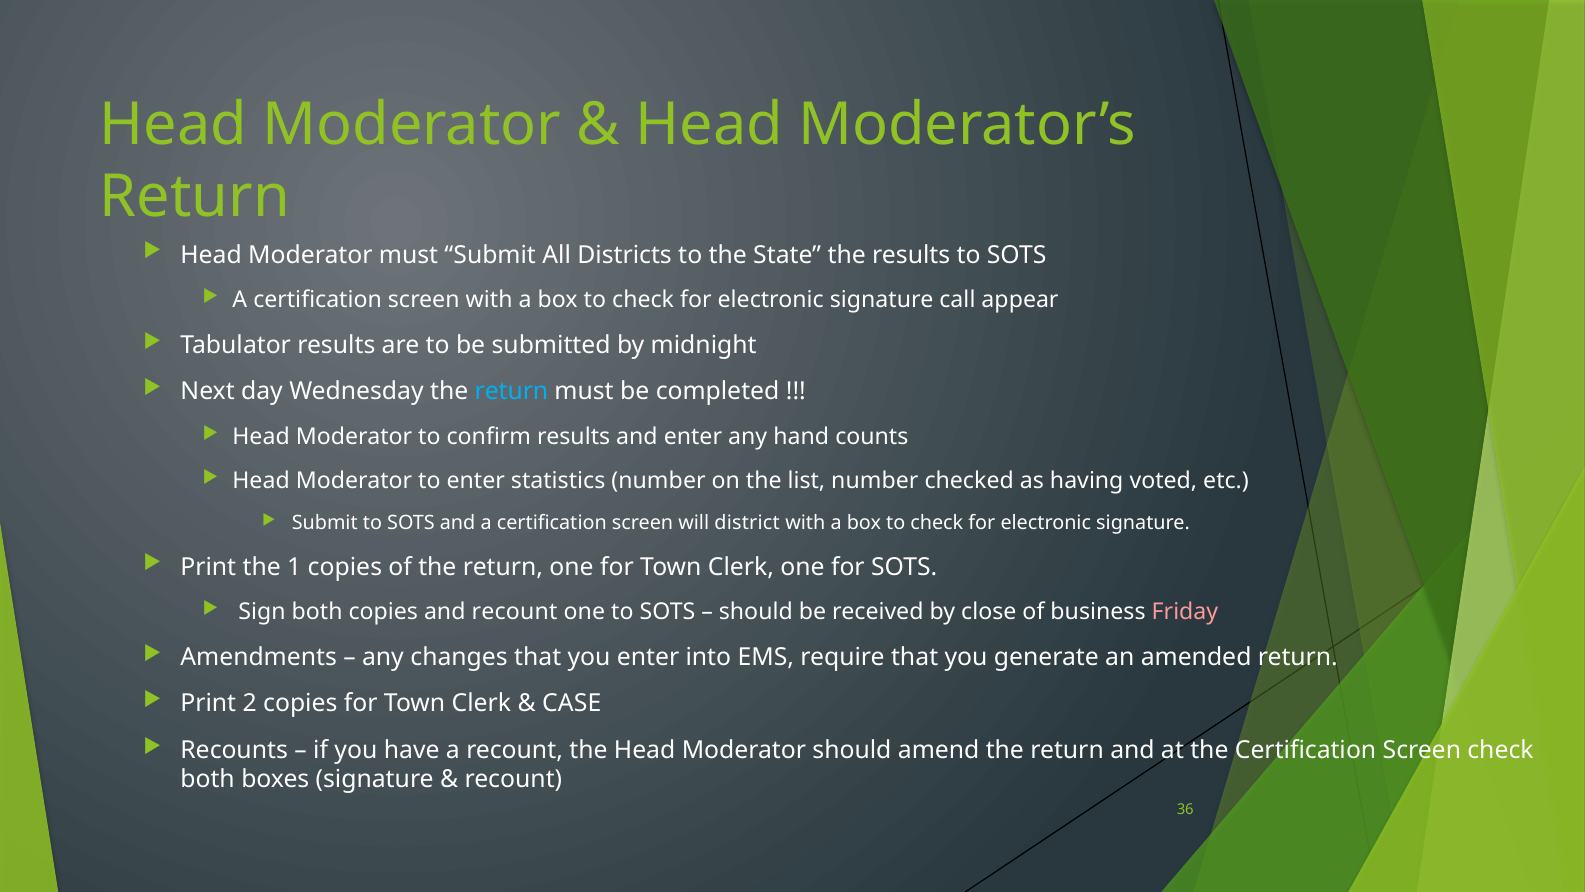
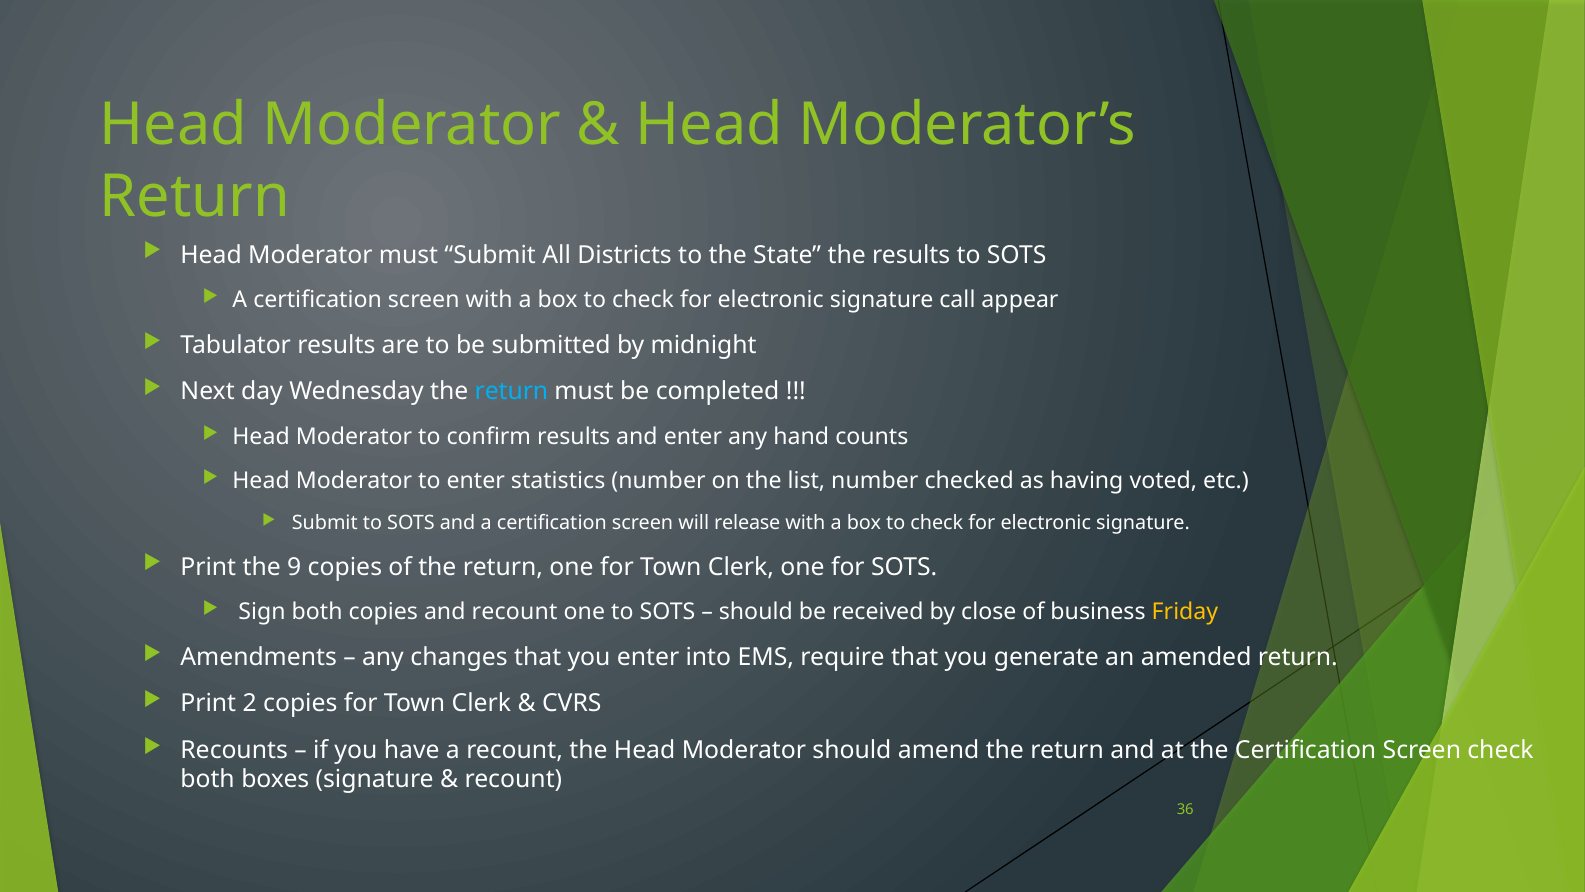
district: district -> release
1: 1 -> 9
Friday colour: pink -> yellow
CASE: CASE -> CVRS
